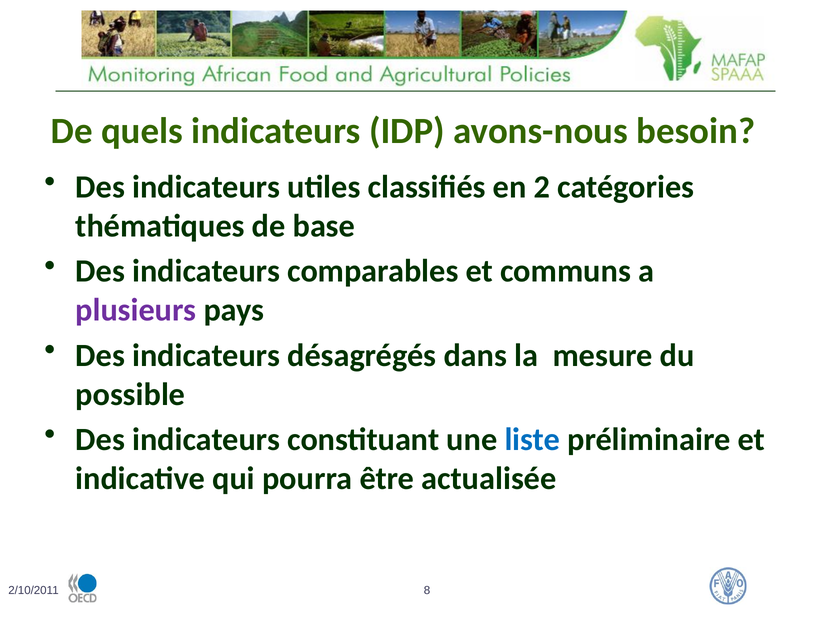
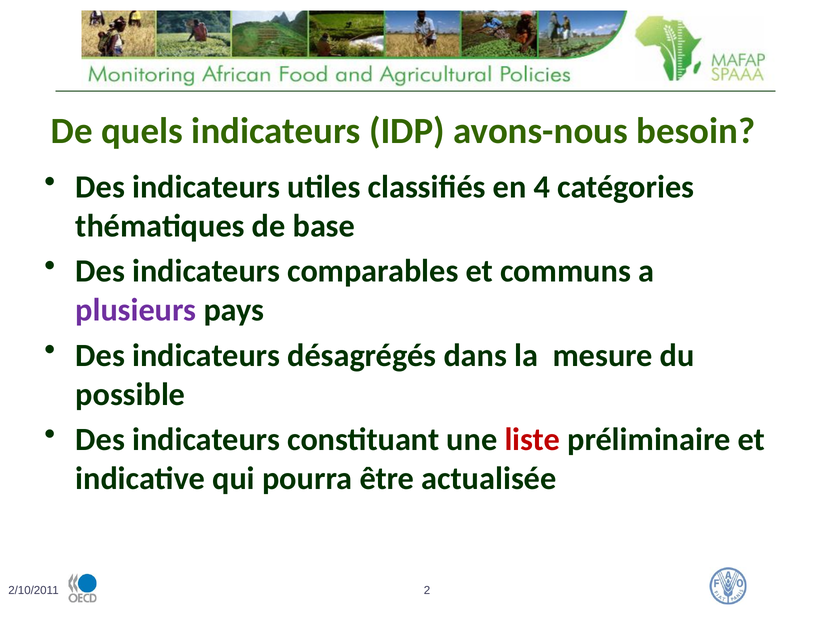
2: 2 -> 4
liste colour: blue -> red
8: 8 -> 2
